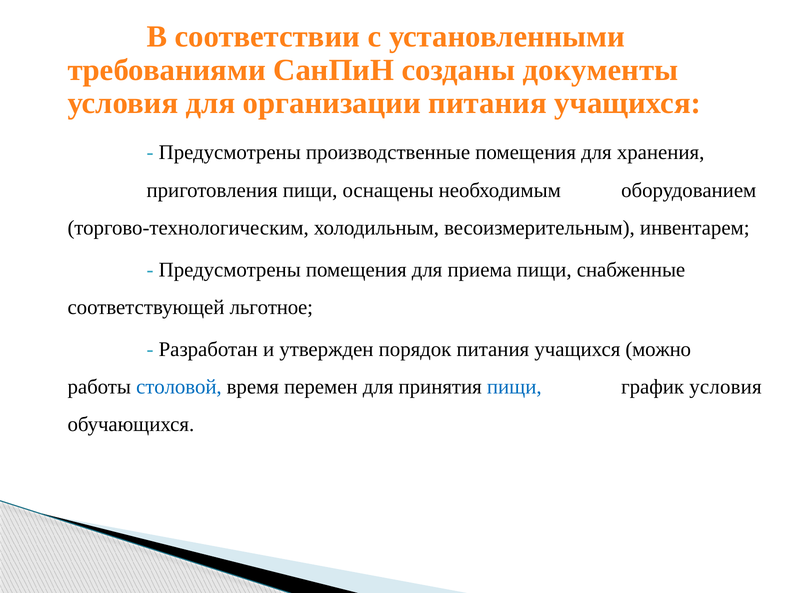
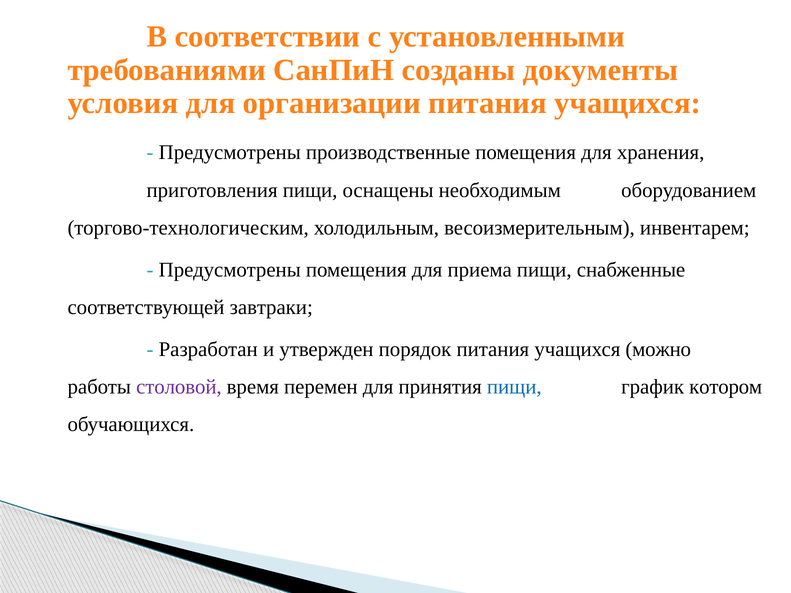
льготное: льготное -> завтраки
столовой colour: blue -> purple
график условия: условия -> котором
